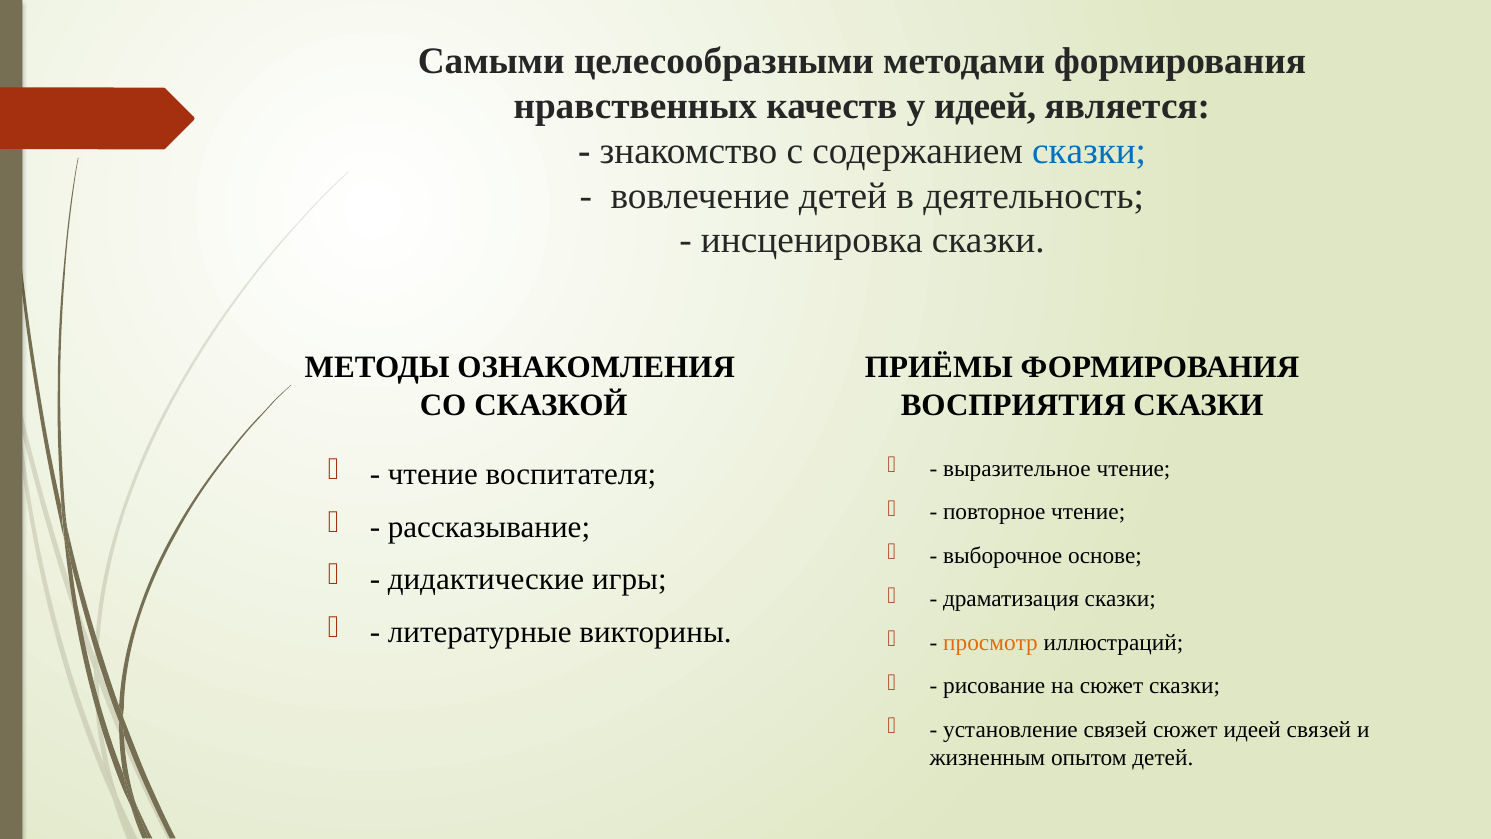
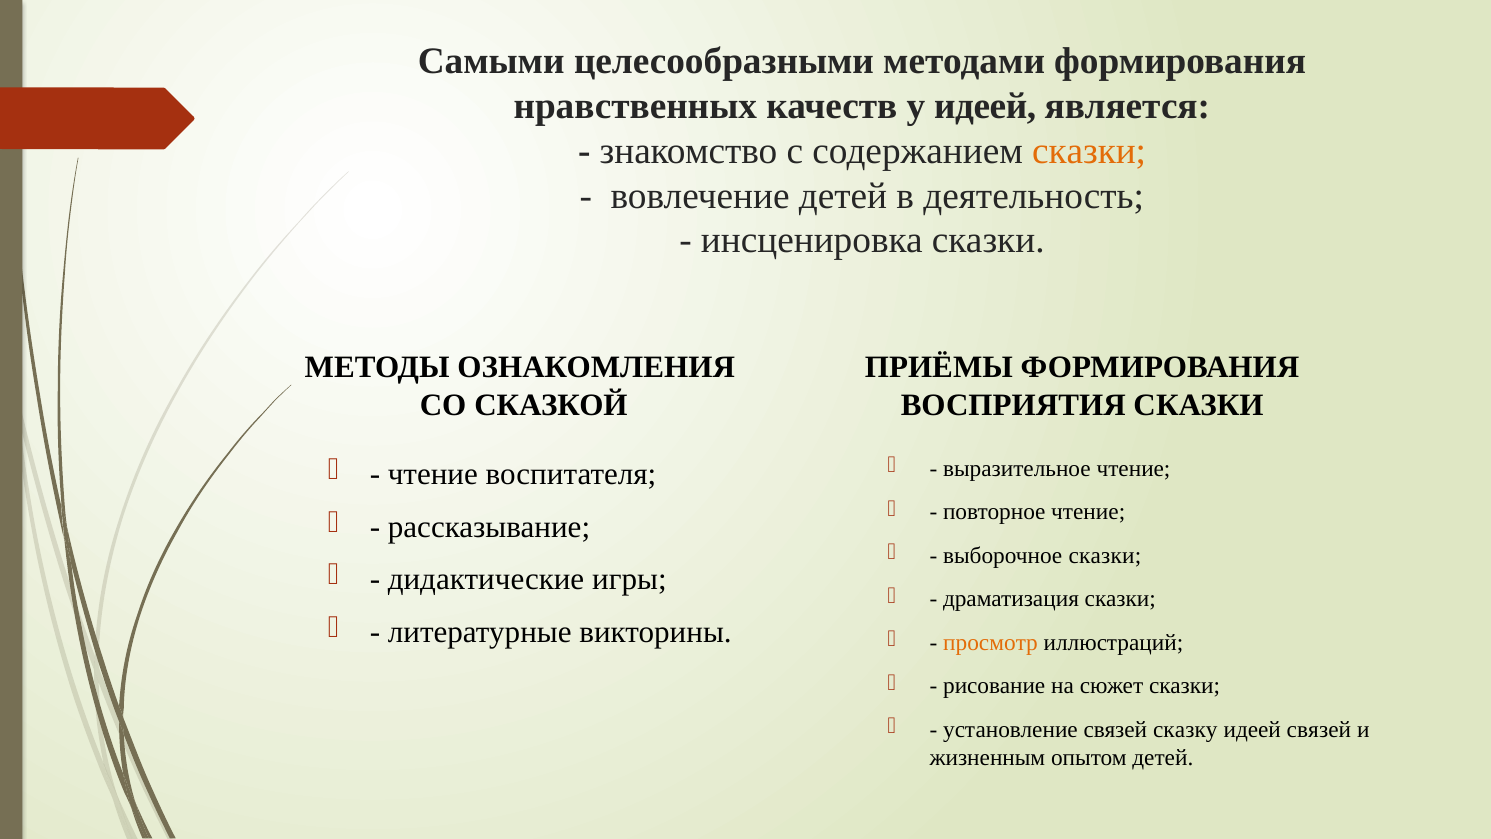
сказки at (1089, 151) colour: blue -> orange
выборочное основе: основе -> сказки
связей сюжет: сюжет -> сказку
